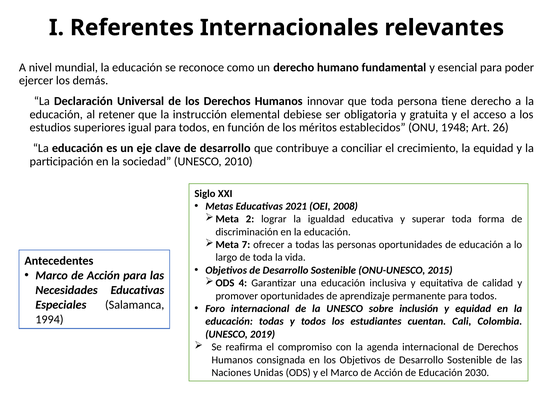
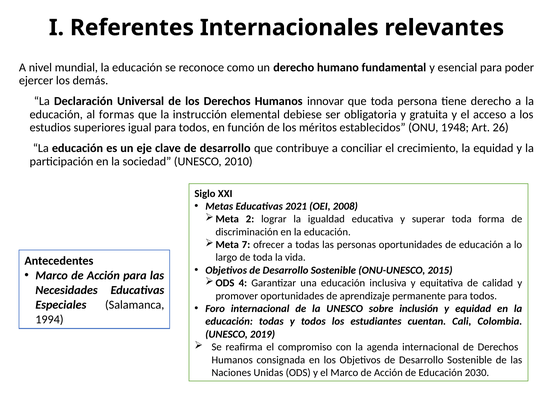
retener: retener -> formas
